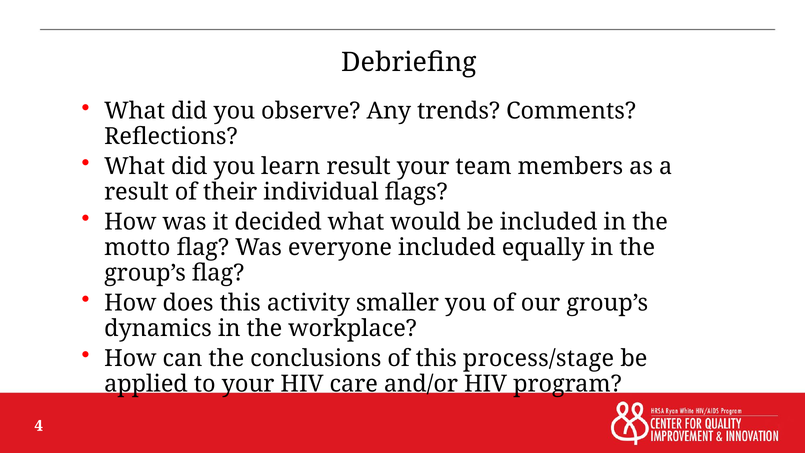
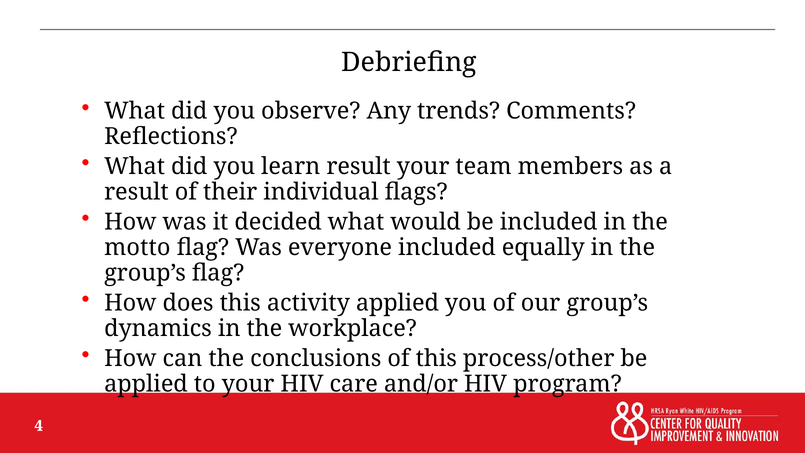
activity smaller: smaller -> applied
process/stage: process/stage -> process/other
